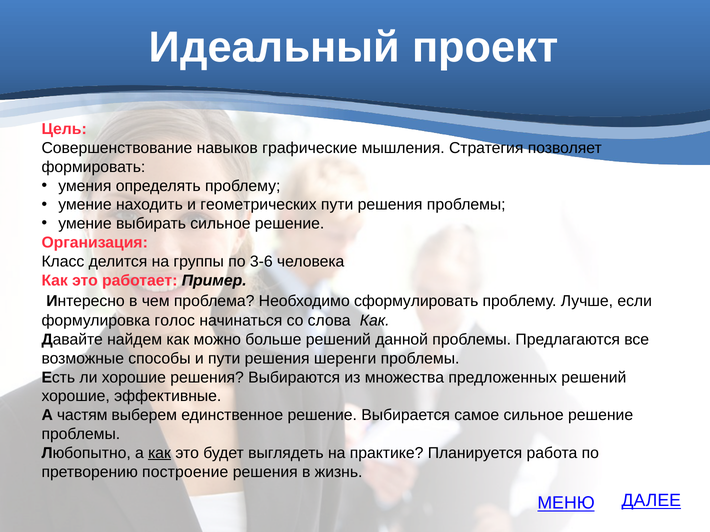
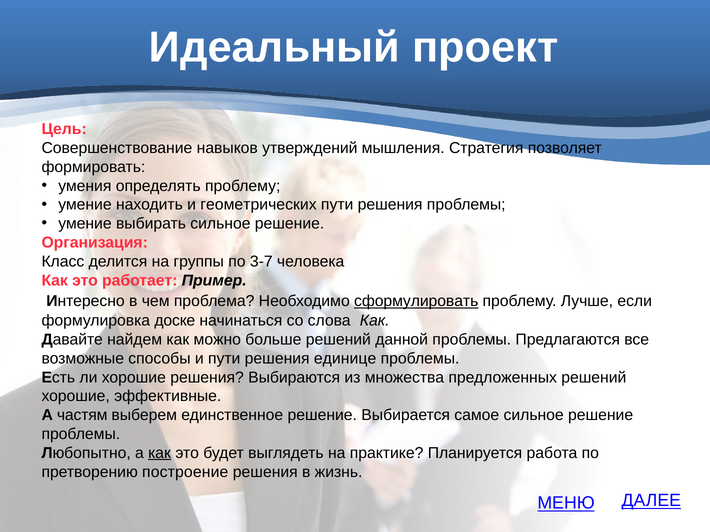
графические: графические -> утверждений
3-6: 3-6 -> 3-7
сформулировать underline: none -> present
голос: голос -> доске
шеренги: шеренги -> единице
